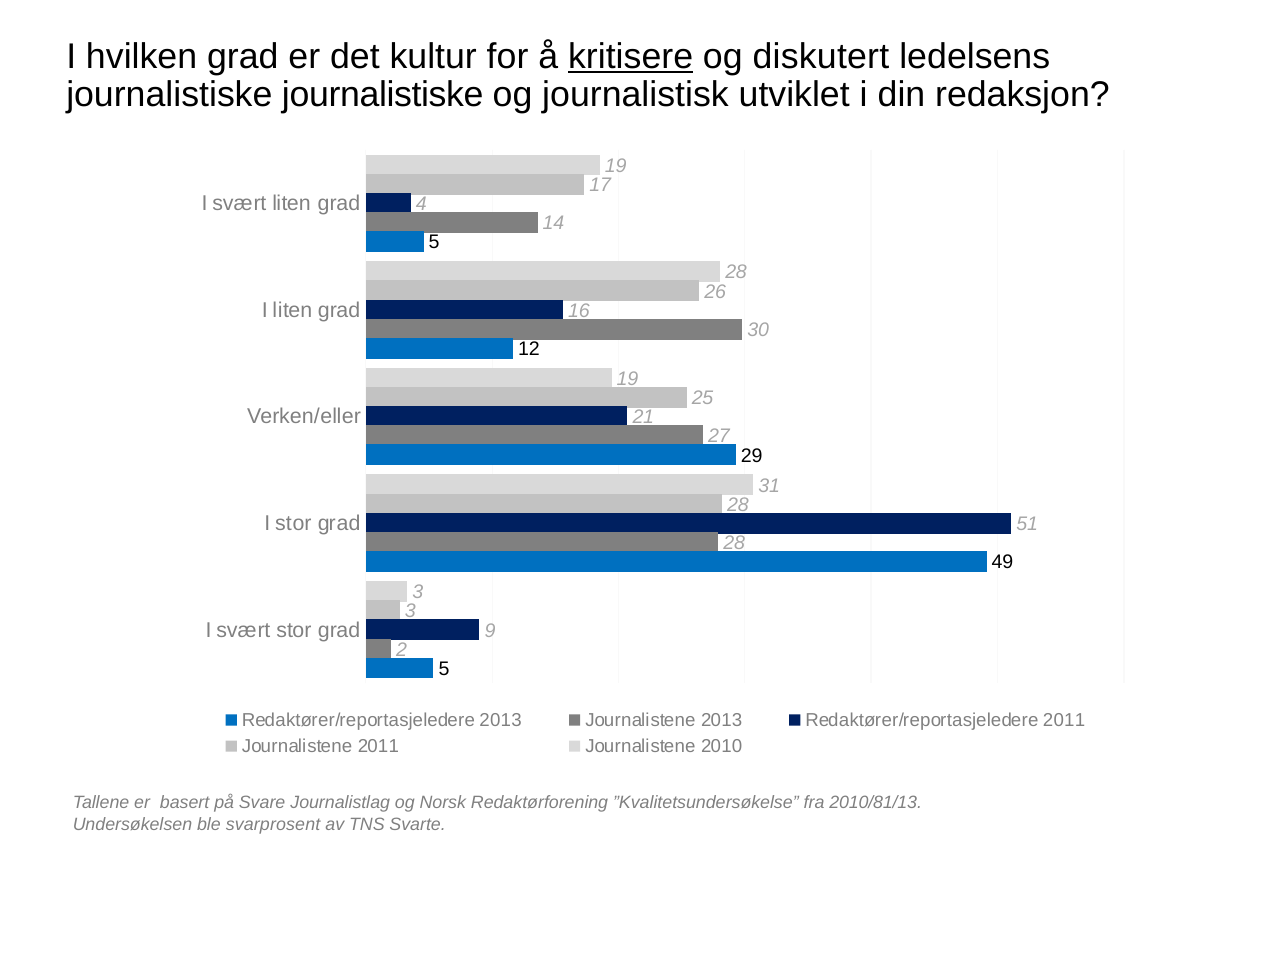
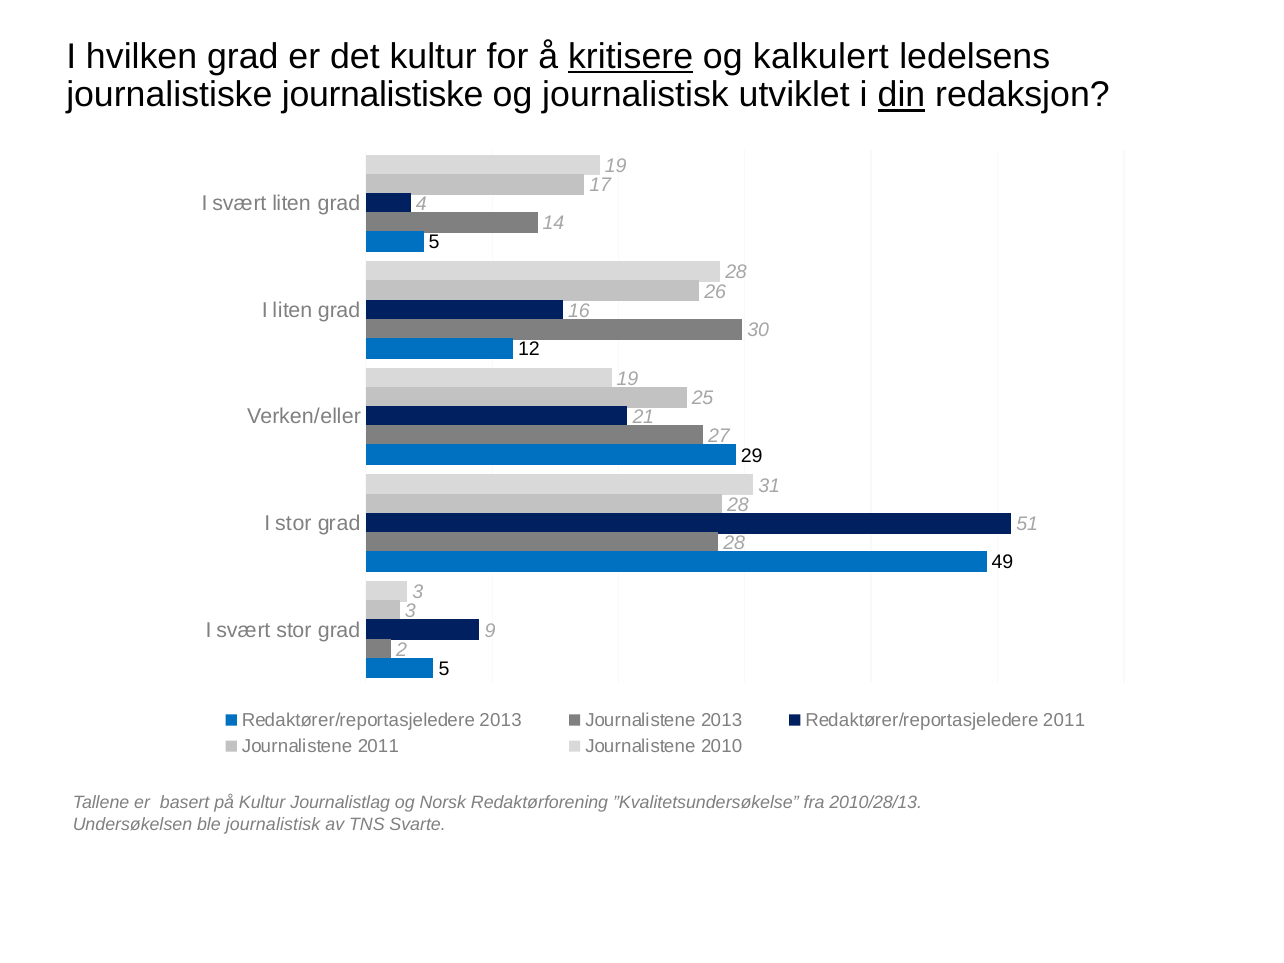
diskutert: diskutert -> kalkulert
din underline: none -> present
på Svare: Svare -> Kultur
2010/81/13: 2010/81/13 -> 2010/28/13
ble svarprosent: svarprosent -> journalistisk
